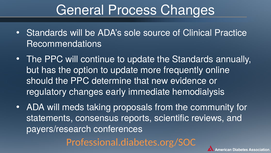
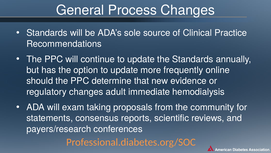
early: early -> adult
meds: meds -> exam
